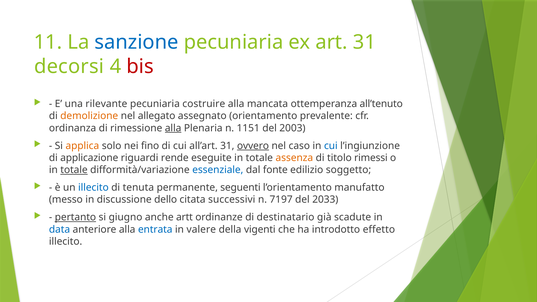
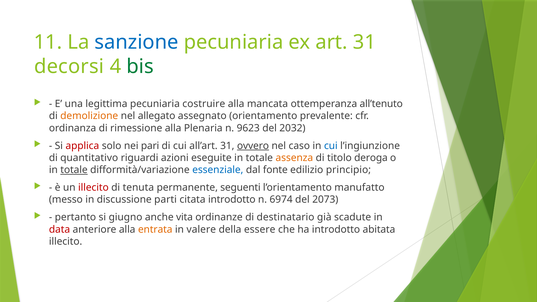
bis colour: red -> green
rilevante: rilevante -> legittima
alla at (173, 128) underline: present -> none
1151: 1151 -> 9623
2003: 2003 -> 2032
applica colour: orange -> red
fino: fino -> pari
applicazione: applicazione -> quantitativo
rende: rende -> azioni
rimessi: rimessi -> deroga
soggetto: soggetto -> principio
illecito at (93, 188) colour: blue -> red
dello: dello -> parti
citata successivi: successivi -> introdotto
7197: 7197 -> 6974
2033: 2033 -> 2073
pertanto underline: present -> none
artt: artt -> vita
data colour: blue -> red
entrata colour: blue -> orange
vigenti: vigenti -> essere
effetto: effetto -> abitata
